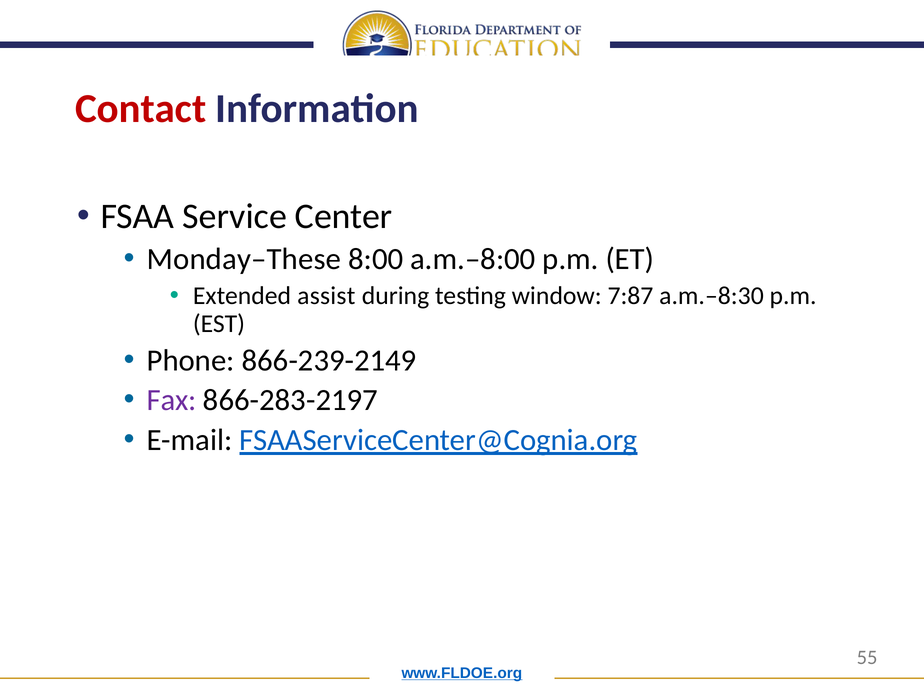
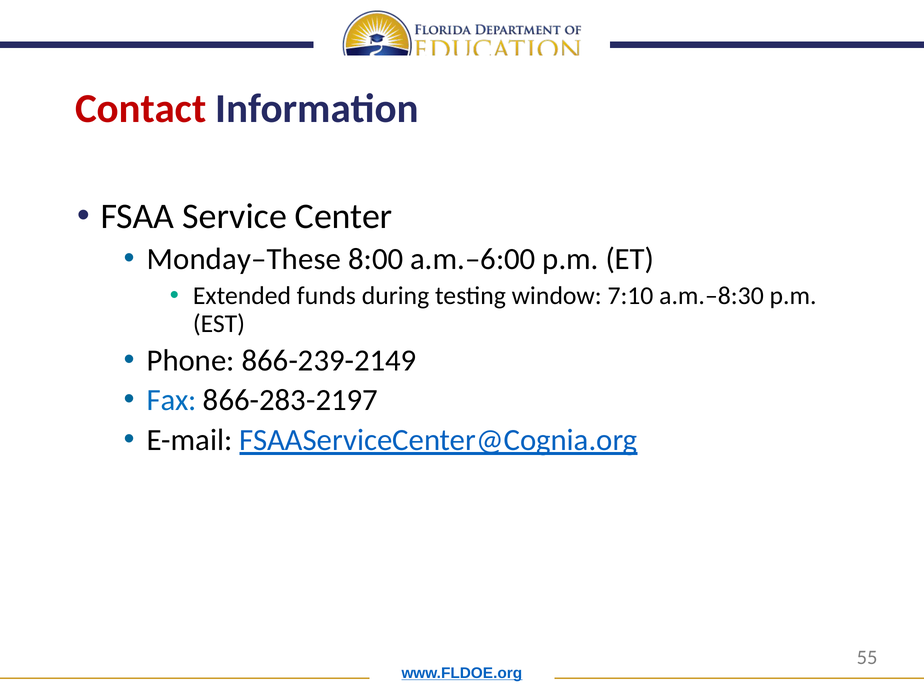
a.m.–8:00: a.m.–8:00 -> a.m.–6:00
assist: assist -> funds
7:87: 7:87 -> 7:10
Fax colour: purple -> blue
